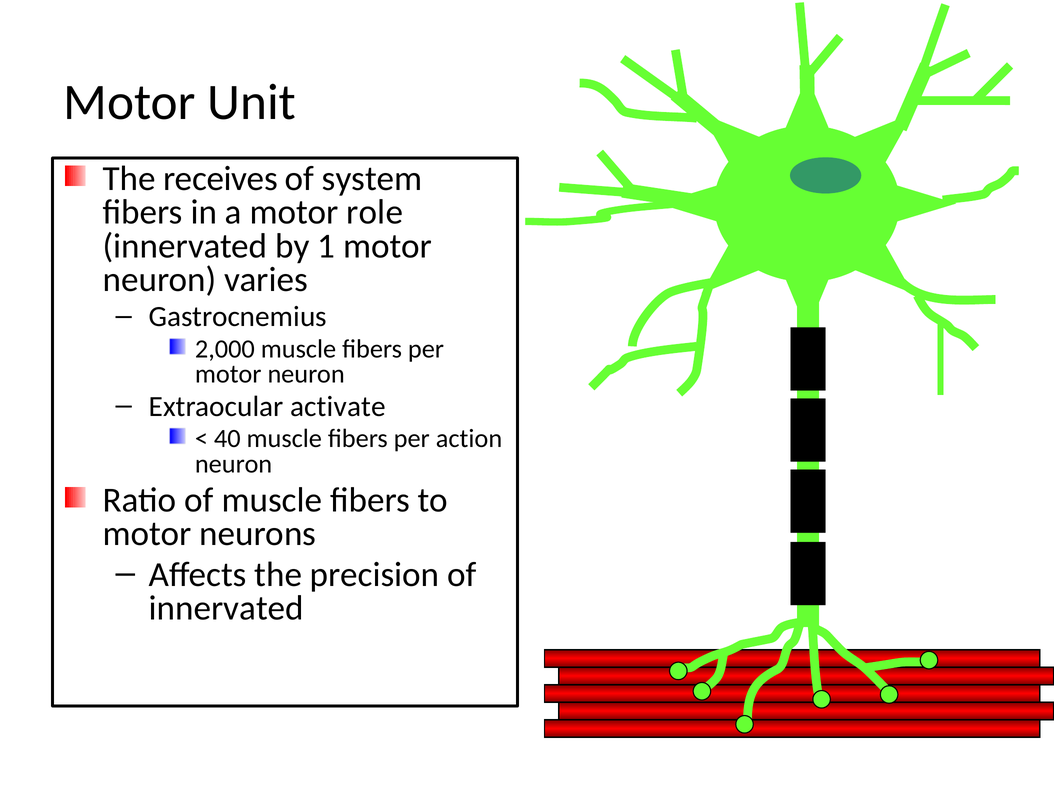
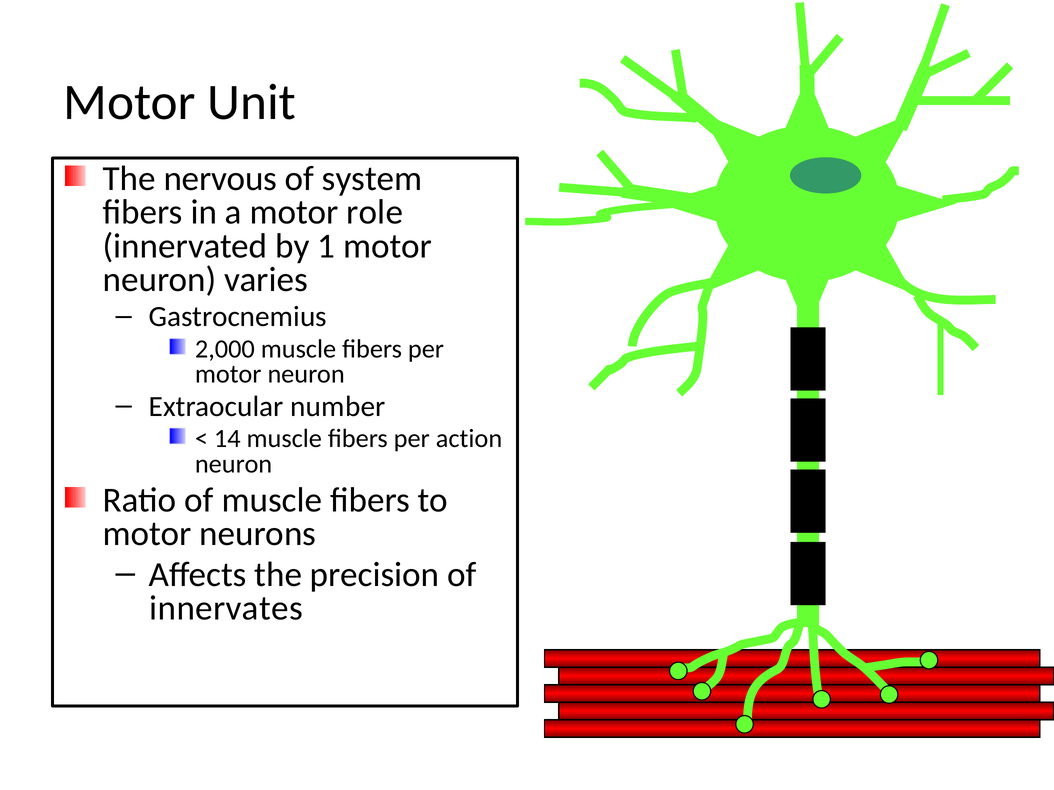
receives: receives -> nervous
activate: activate -> number
40: 40 -> 14
innervated at (226, 609): innervated -> innervates
